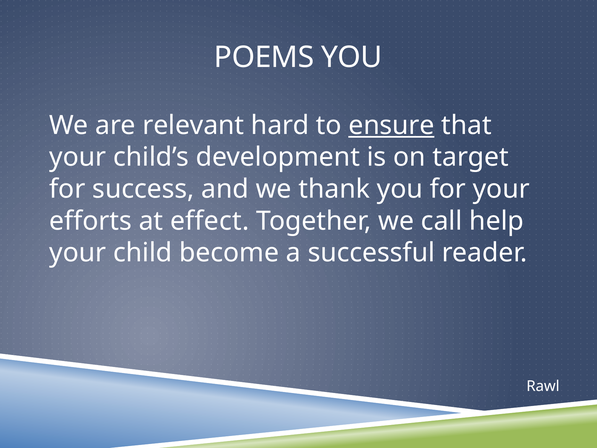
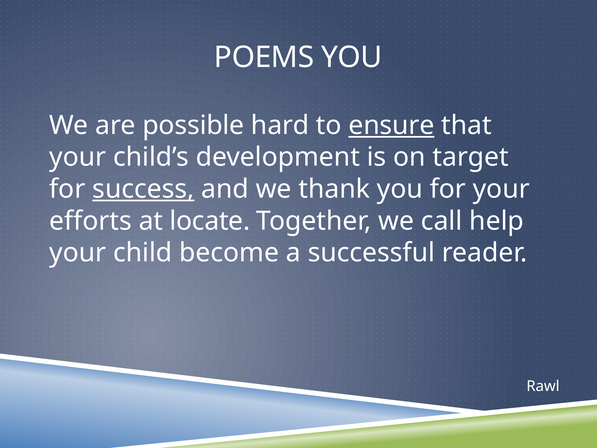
relevant: relevant -> possible
success underline: none -> present
effect: effect -> locate
